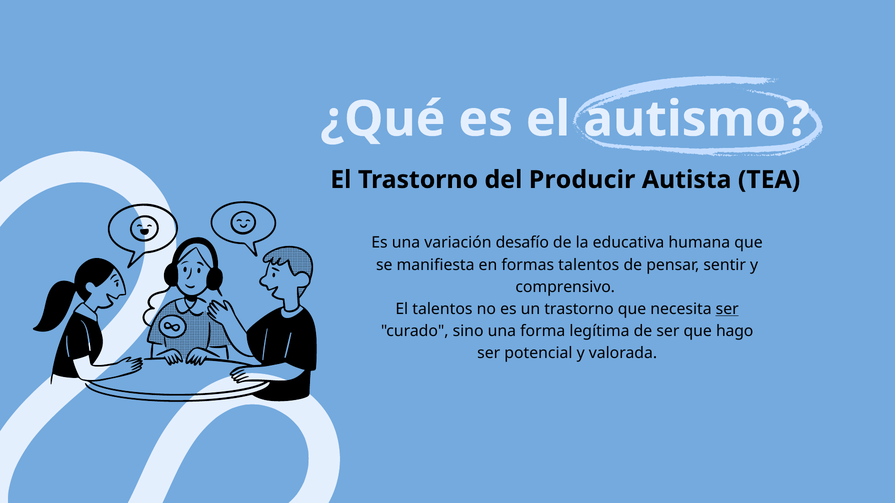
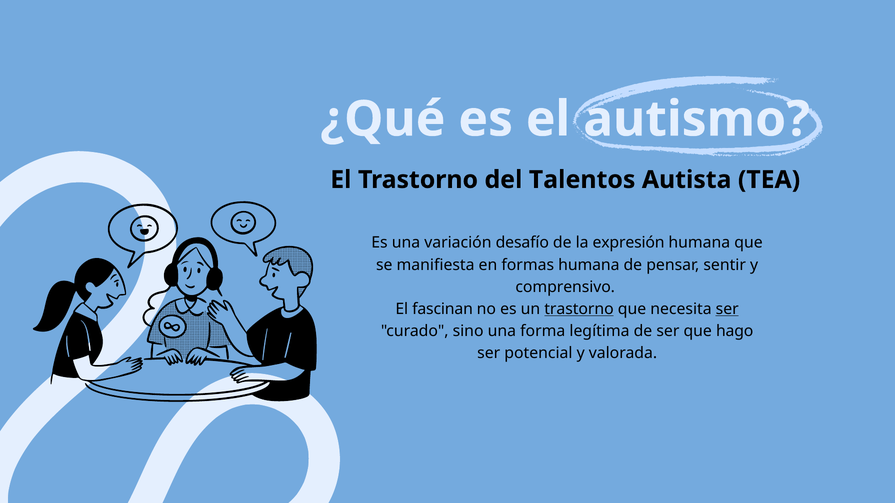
Producir: Producir -> Talentos
educativa: educativa -> expresión
formas talentos: talentos -> humana
El talentos: talentos -> fascinan
trastorno at (579, 309) underline: none -> present
